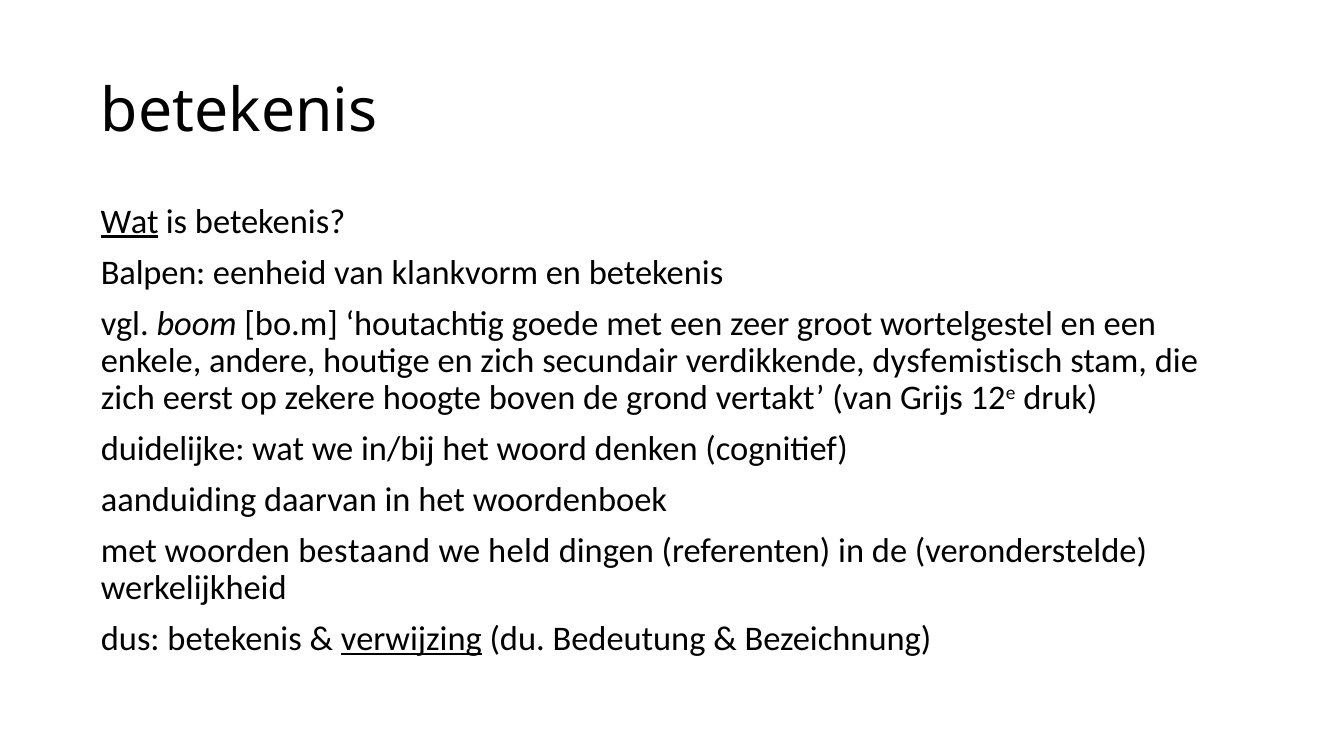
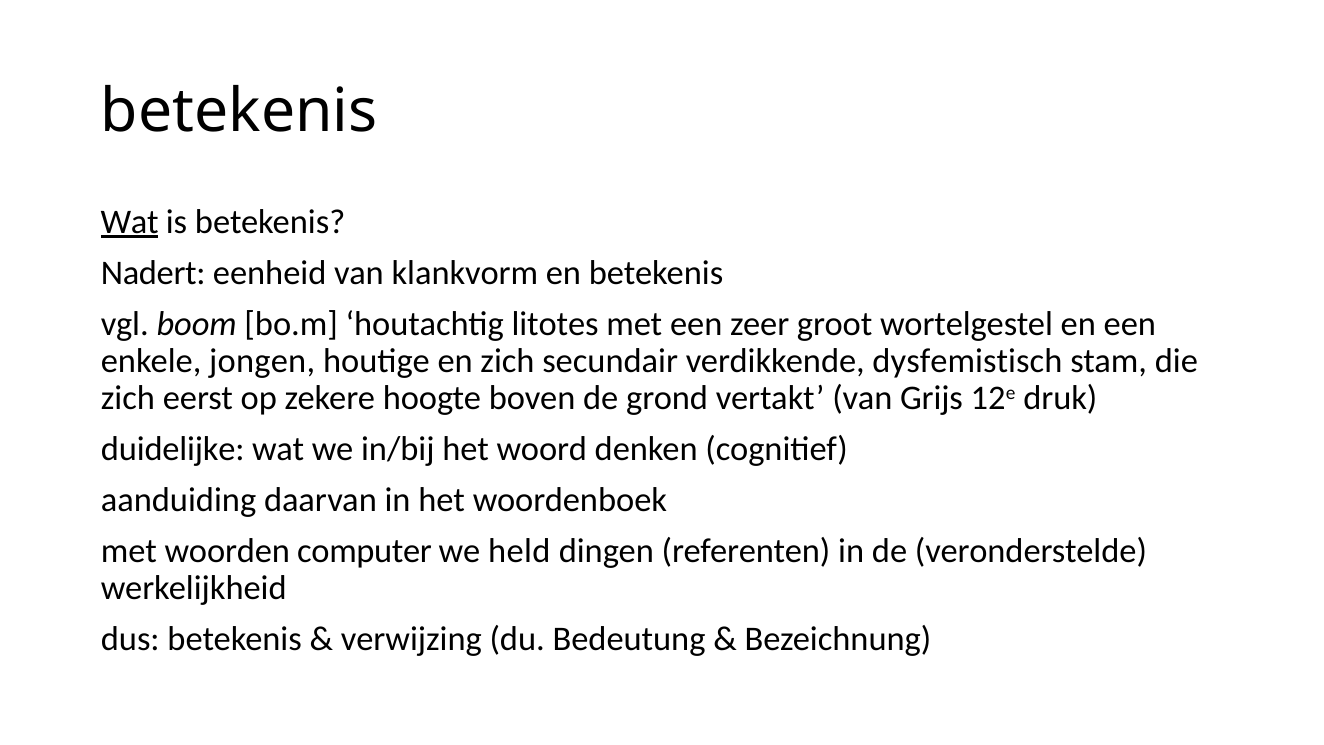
Balpen: Balpen -> Nadert
goede: goede -> litotes
andere: andere -> jongen
bestaand: bestaand -> computer
verwijzing underline: present -> none
